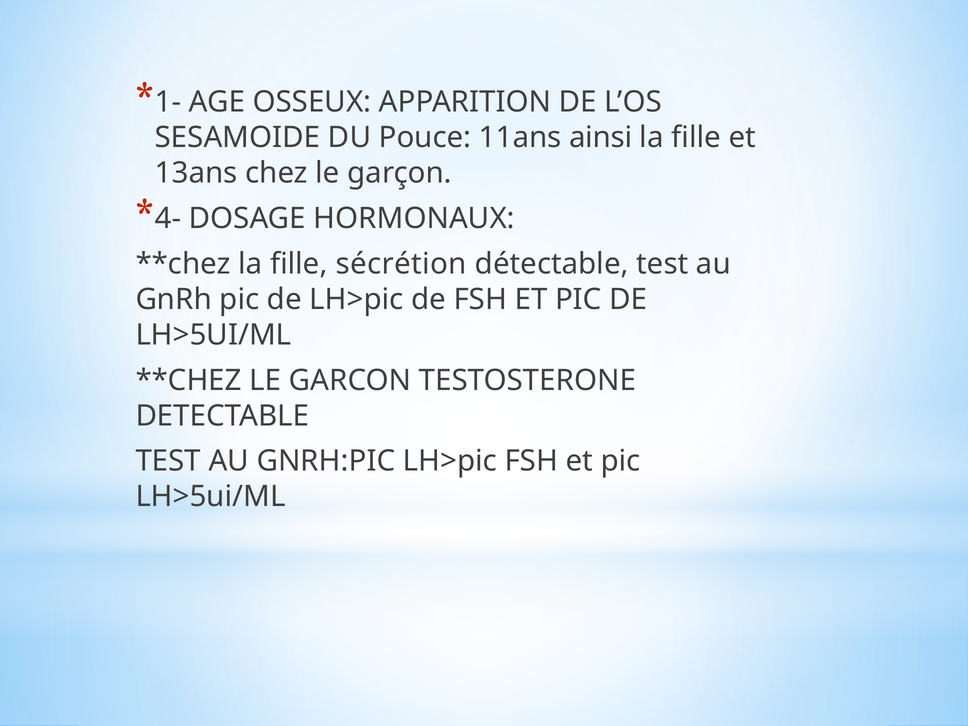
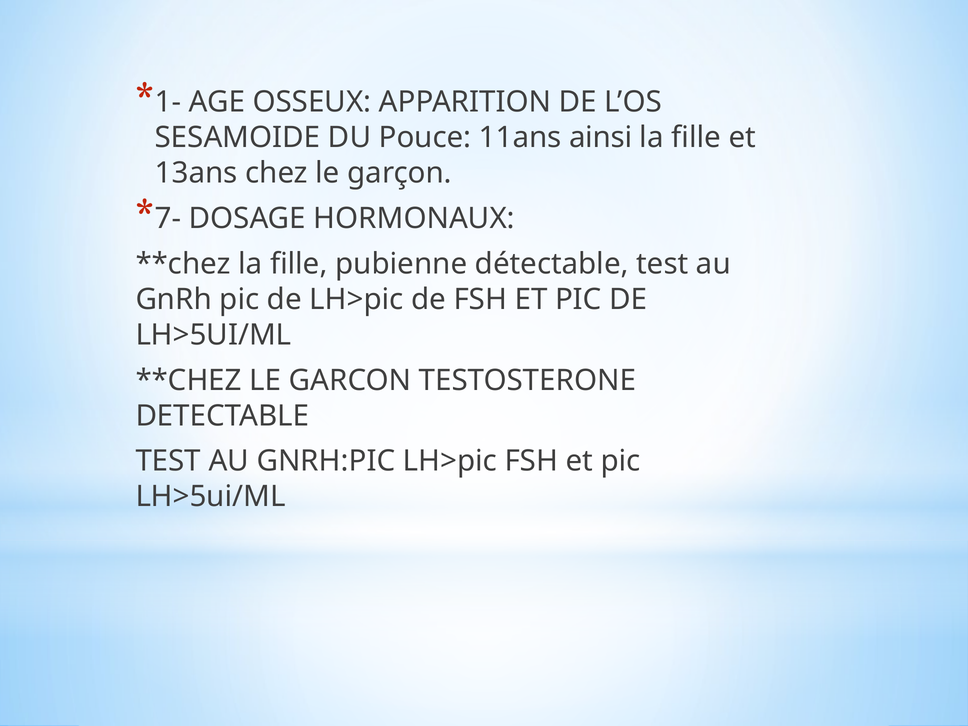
4-: 4- -> 7-
sécrétion: sécrétion -> pubienne
